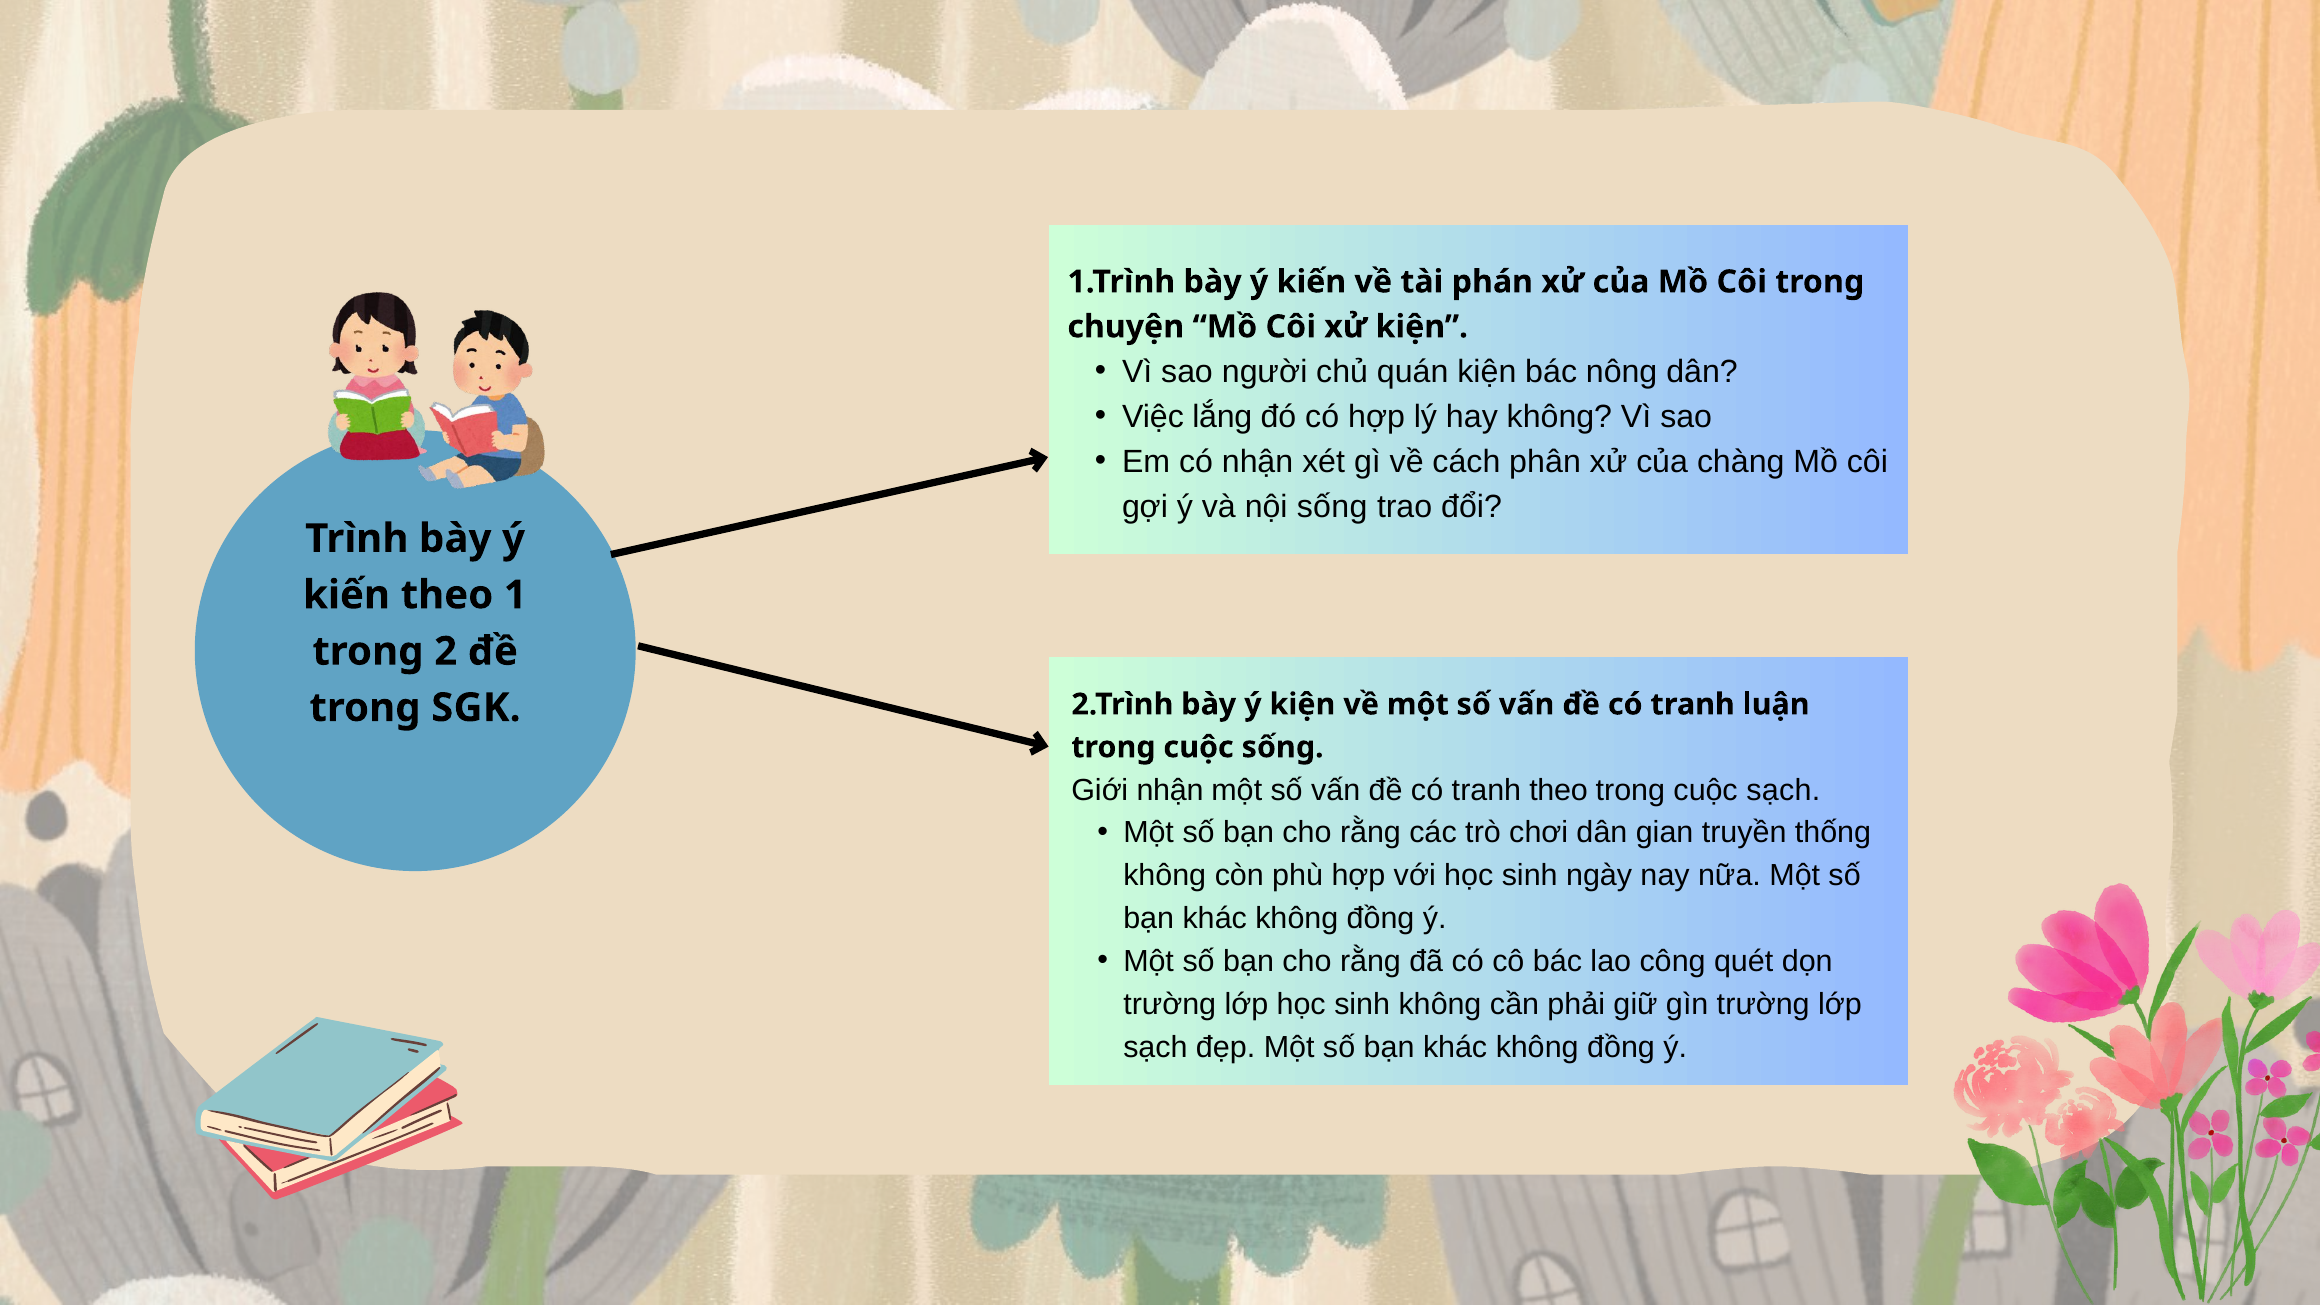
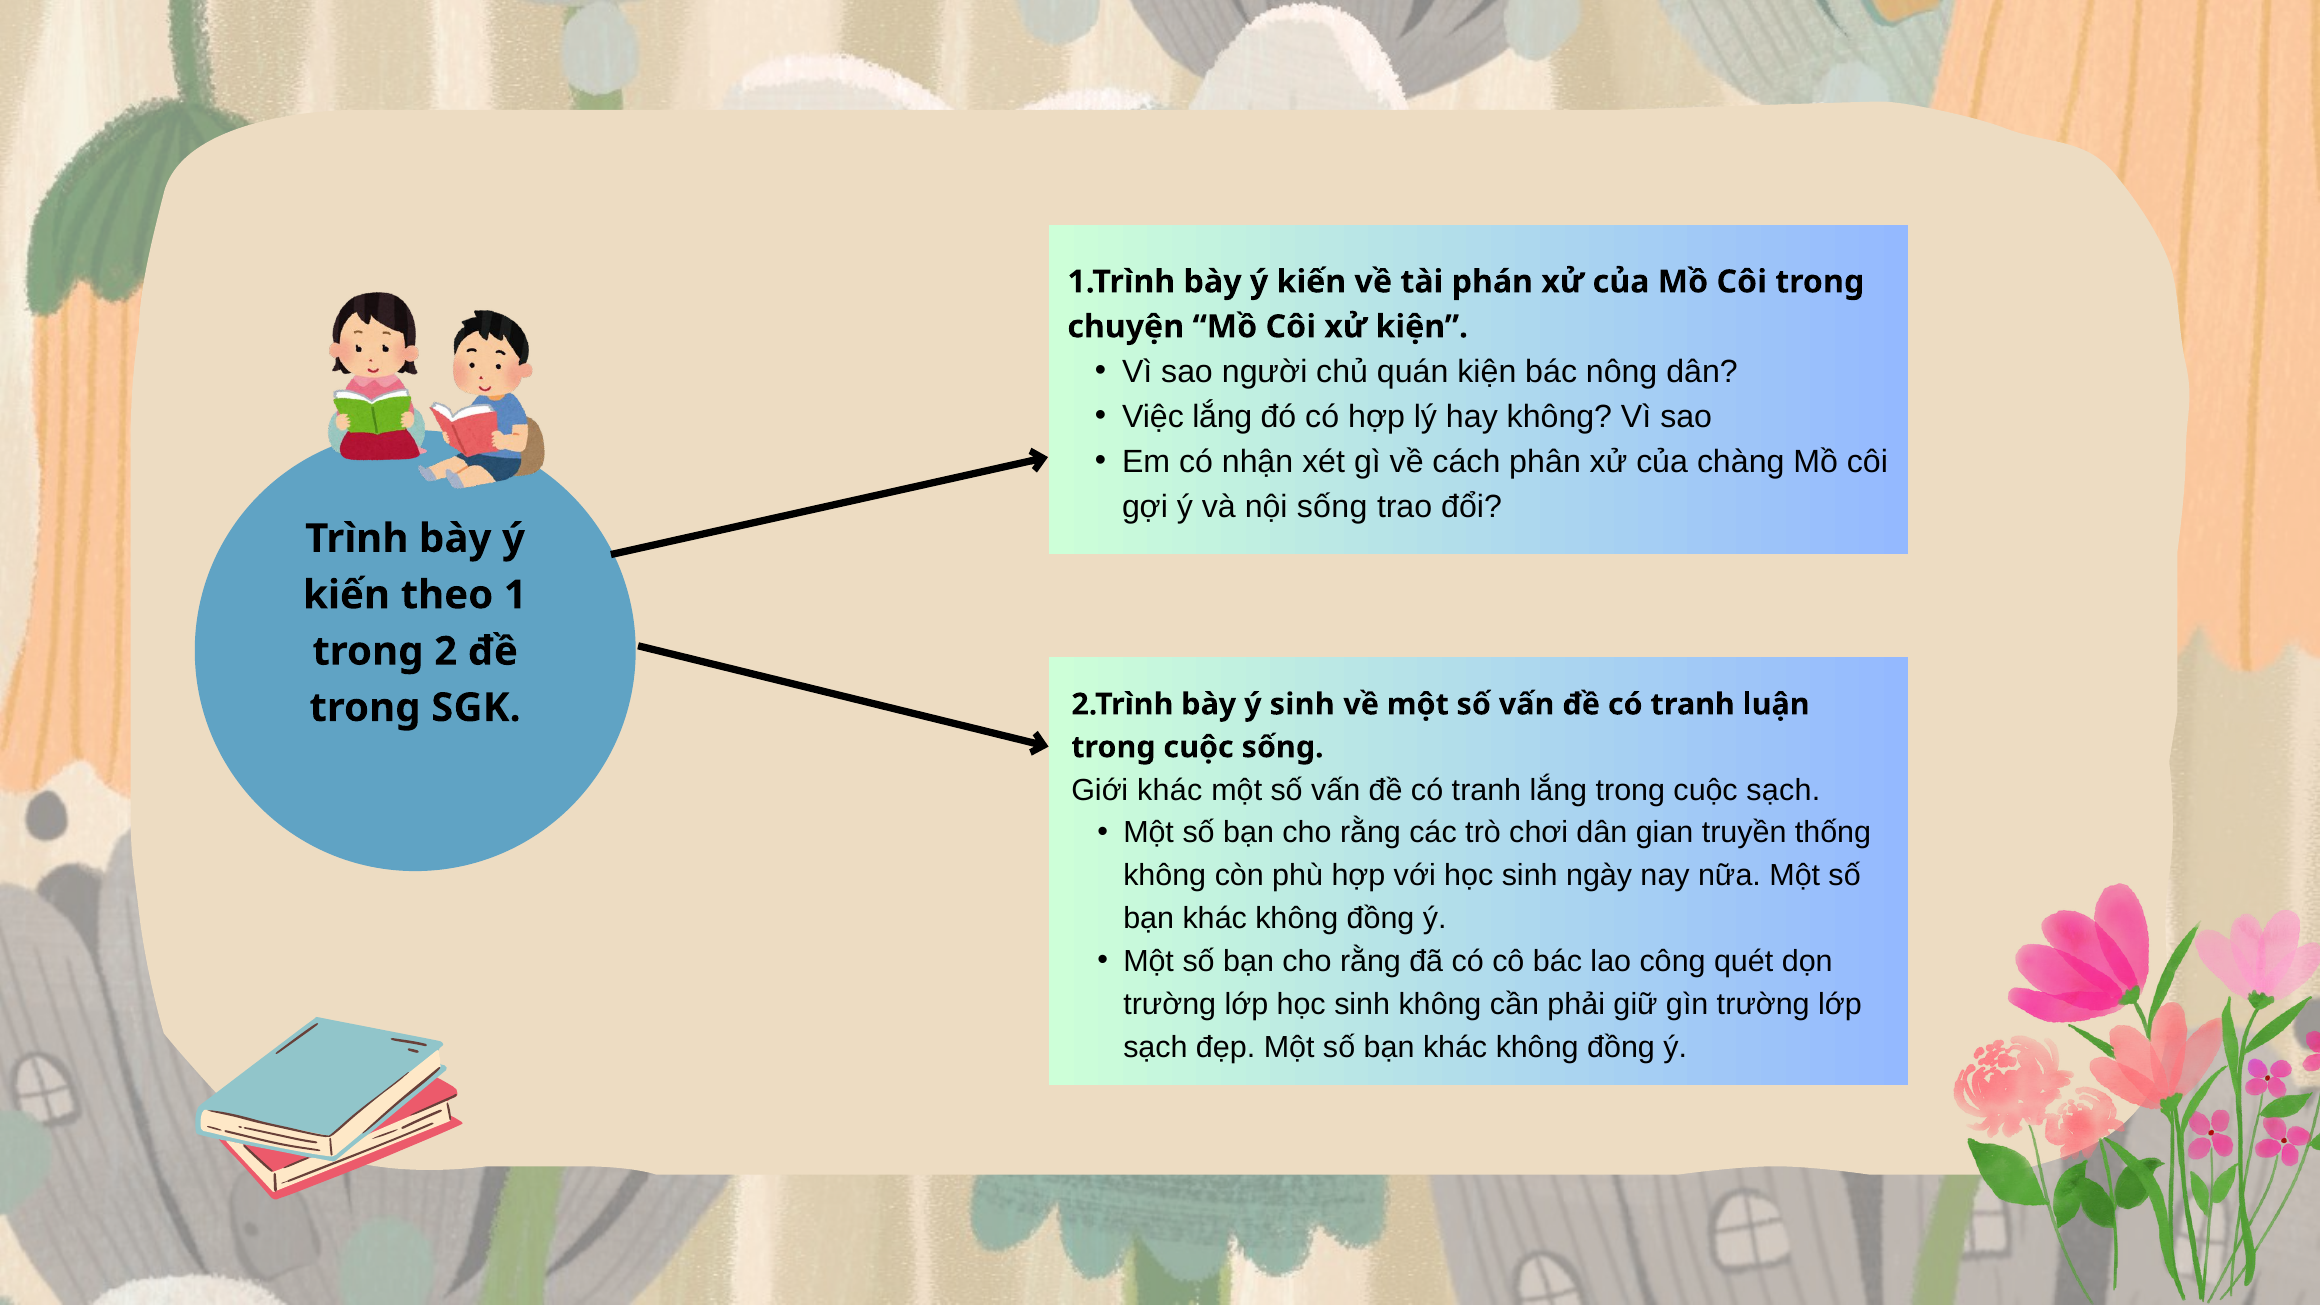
ý kiện: kiện -> sinh
Giới nhận: nhận -> khác
tranh theo: theo -> lắng
